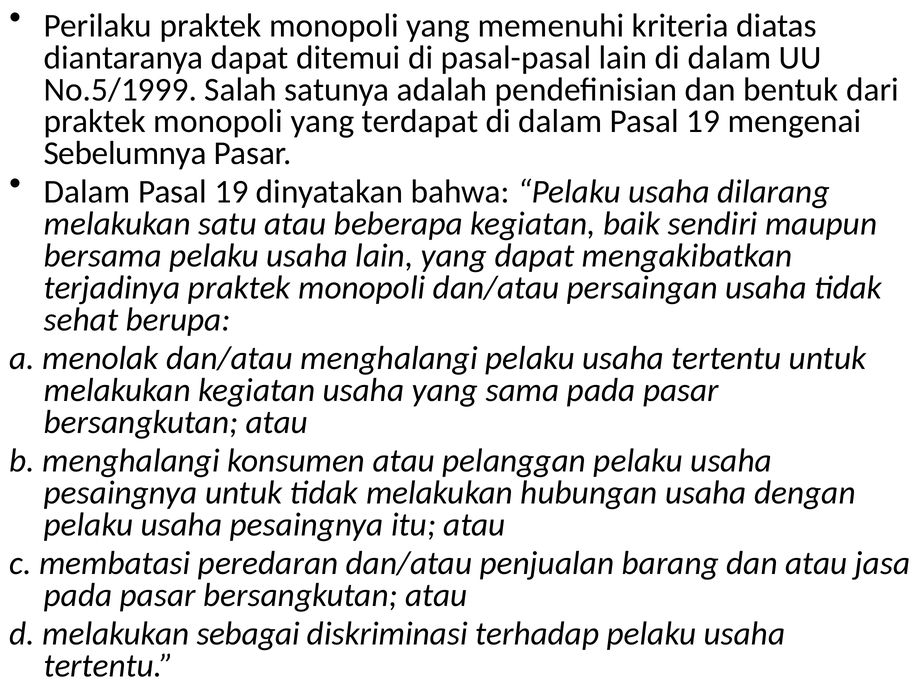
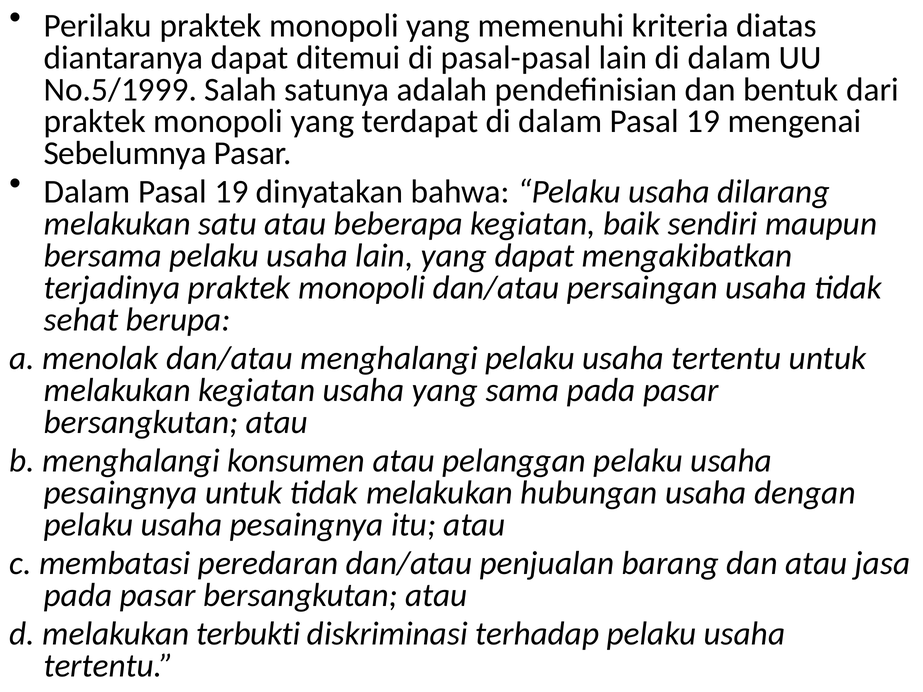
sebagai: sebagai -> terbukti
